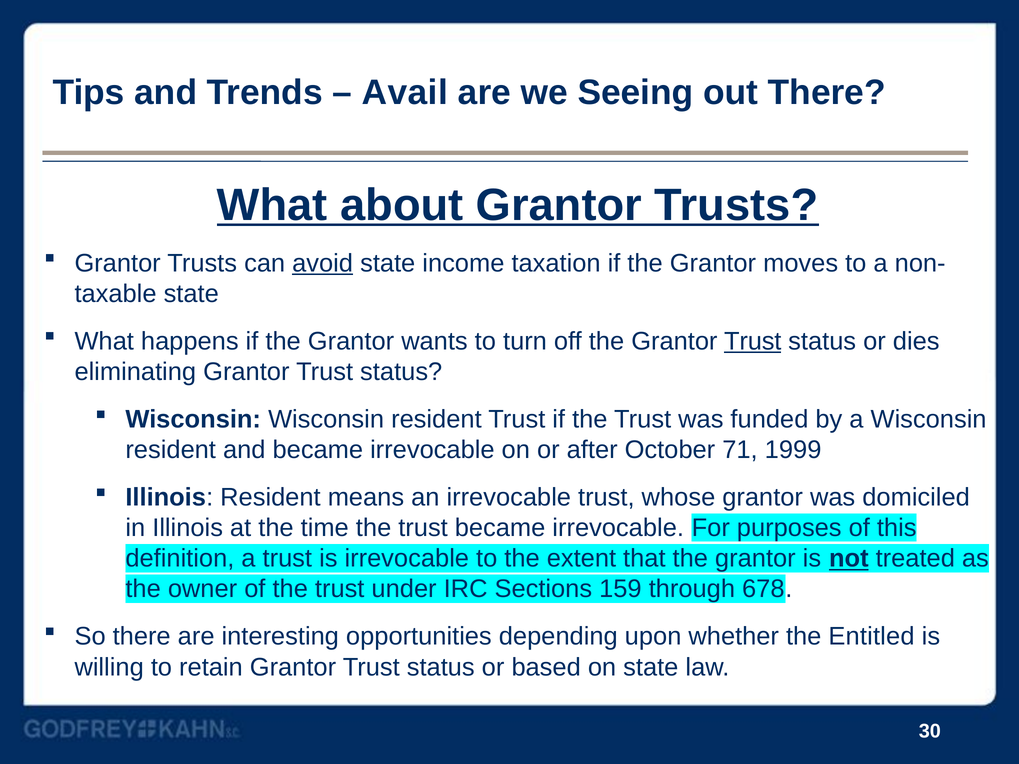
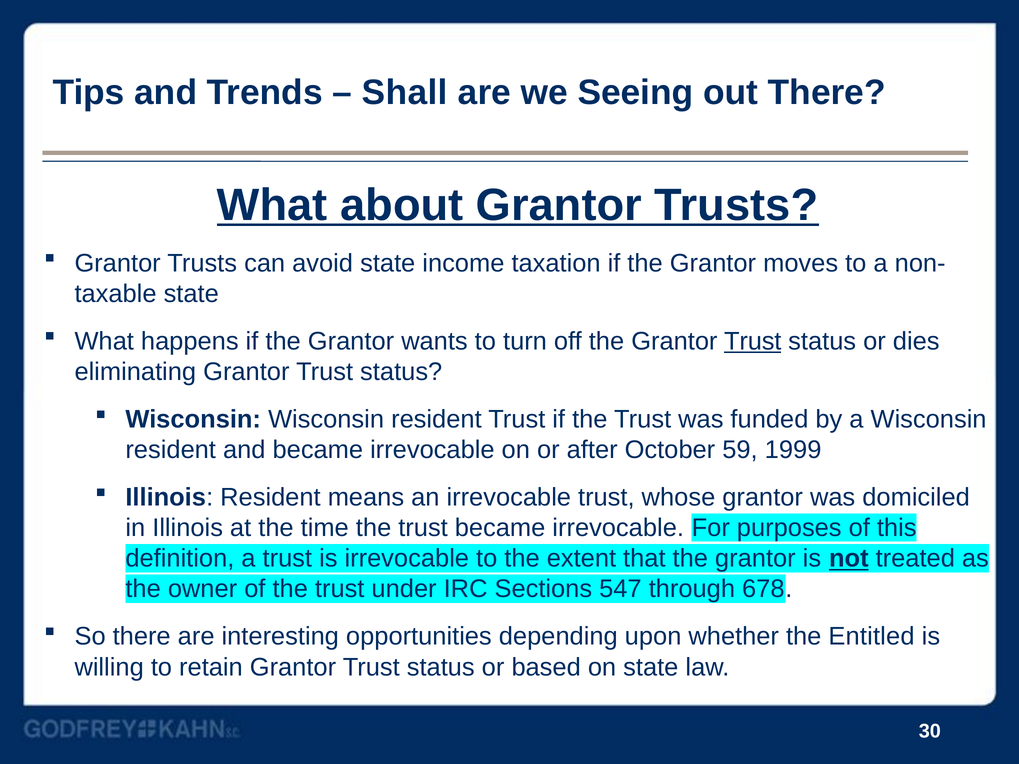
Avail: Avail -> Shall
avoid underline: present -> none
71: 71 -> 59
159: 159 -> 547
